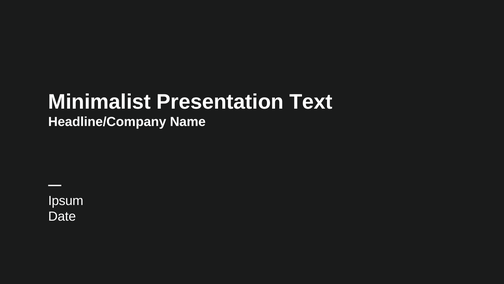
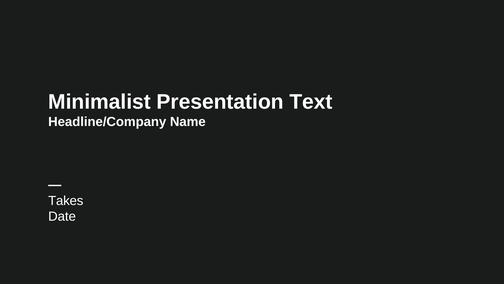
Ipsum: Ipsum -> Takes
